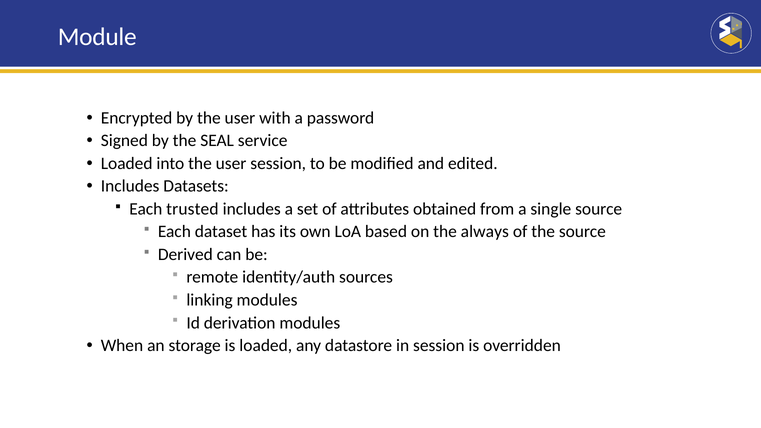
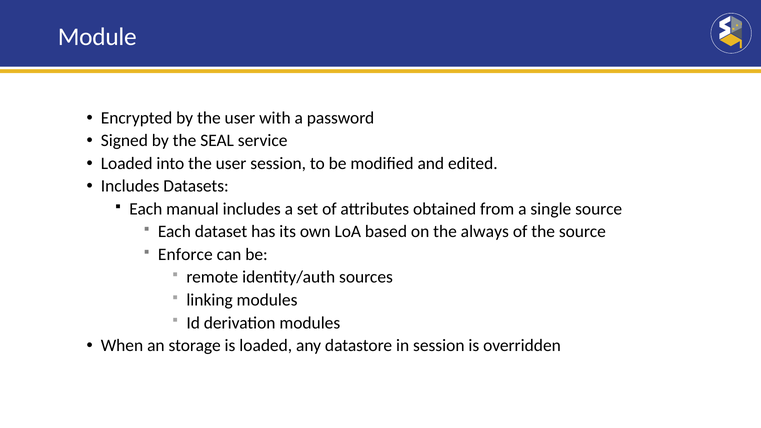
trusted: trusted -> manual
Derived: Derived -> Enforce
